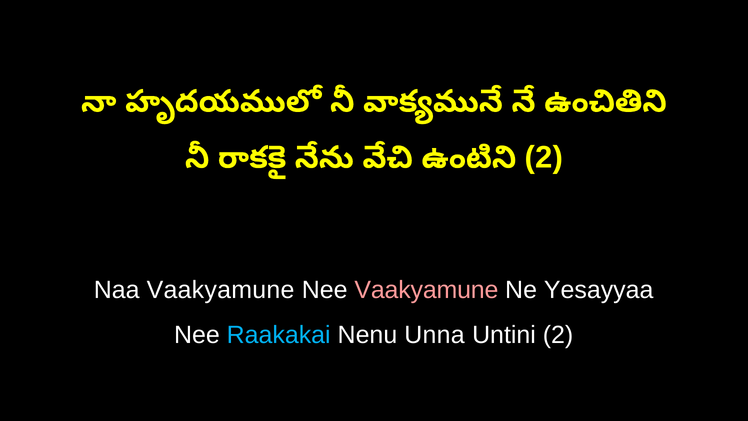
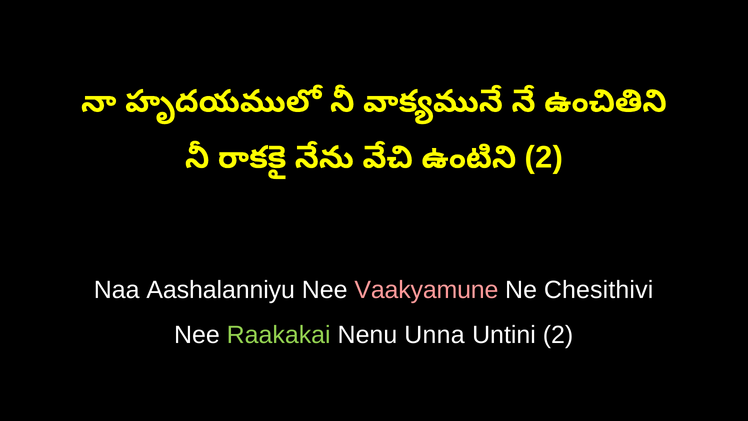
Naa Vaakyamune: Vaakyamune -> Aashalanniyu
Yesayyaa: Yesayyaa -> Chesithivi
Raakakai colour: light blue -> light green
